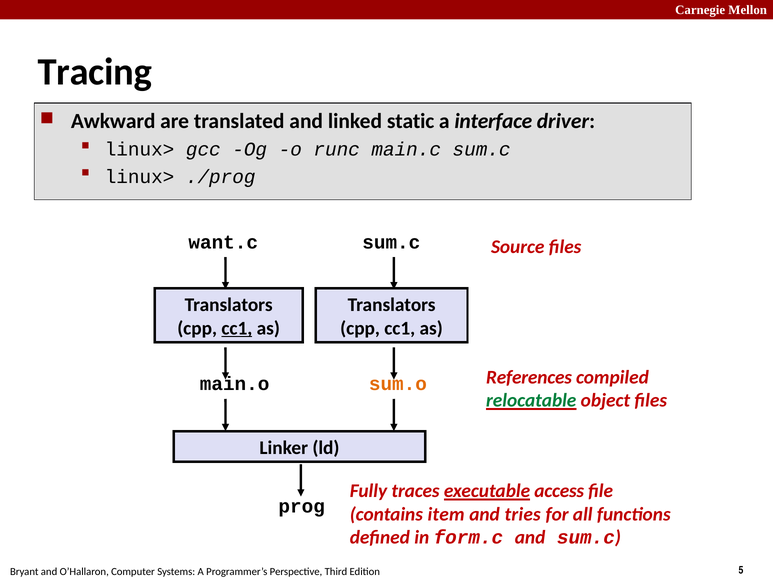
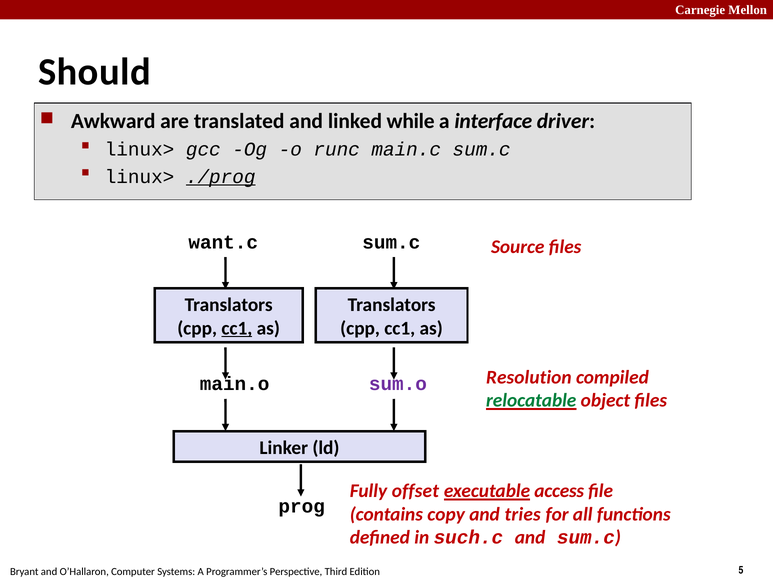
Tracing: Tracing -> Should
static: static -> while
./prog underline: none -> present
References: References -> Resolution
sum.o colour: orange -> purple
traces: traces -> offset
item: item -> copy
form.c: form.c -> such.c
